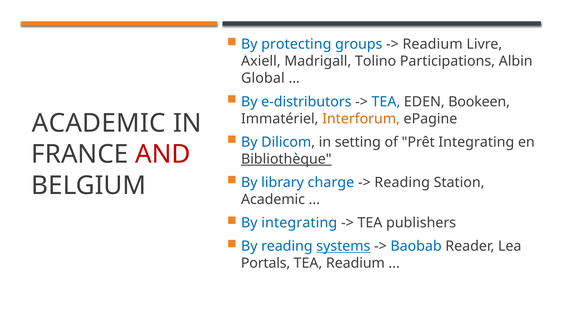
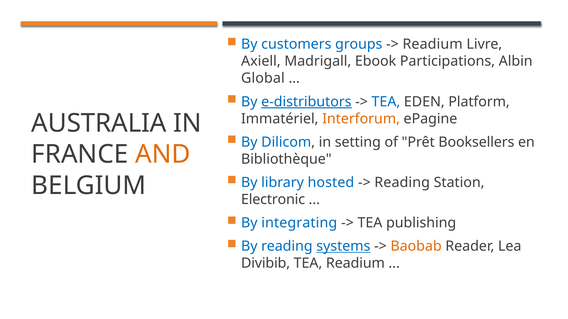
protecting: protecting -> customers
Tolino: Tolino -> Ebook
e-distributors underline: none -> present
Bookeen: Bookeen -> Platform
ACADEMIC at (99, 123): ACADEMIC -> AUSTRALIA
Prêt Integrating: Integrating -> Booksellers
AND colour: red -> orange
Bibliothèque underline: present -> none
charge: charge -> hosted
Academic at (273, 200): Academic -> Electronic
publishers: publishers -> publishing
Baobab colour: blue -> orange
Portals: Portals -> Divibib
